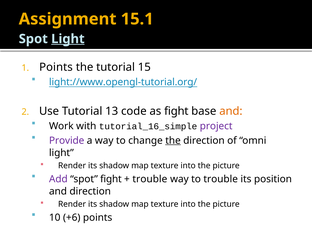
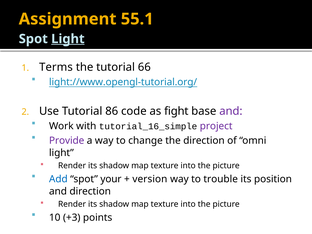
15.1: 15.1 -> 55.1
Points at (56, 67): Points -> Terms
15: 15 -> 66
13: 13 -> 86
and at (231, 111) colour: orange -> purple
the at (173, 141) underline: present -> none
Add colour: purple -> blue
spot fight: fight -> your
trouble at (150, 179): trouble -> version
+6: +6 -> +3
